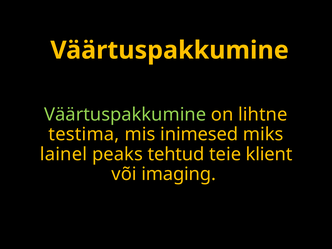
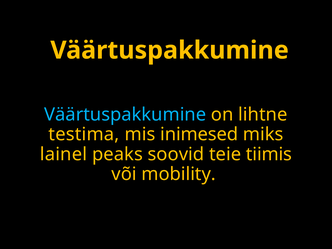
Väärtuspakkumine at (125, 114) colour: light green -> light blue
tehtud: tehtud -> soovid
klient: klient -> tiimis
imaging: imaging -> mobility
